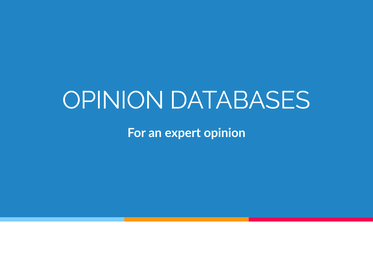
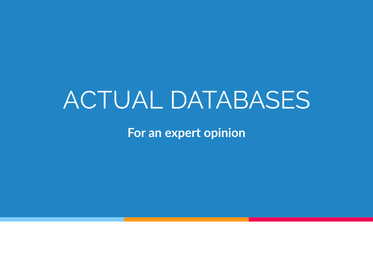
OPINION at (113, 100): OPINION -> ACTUAL
